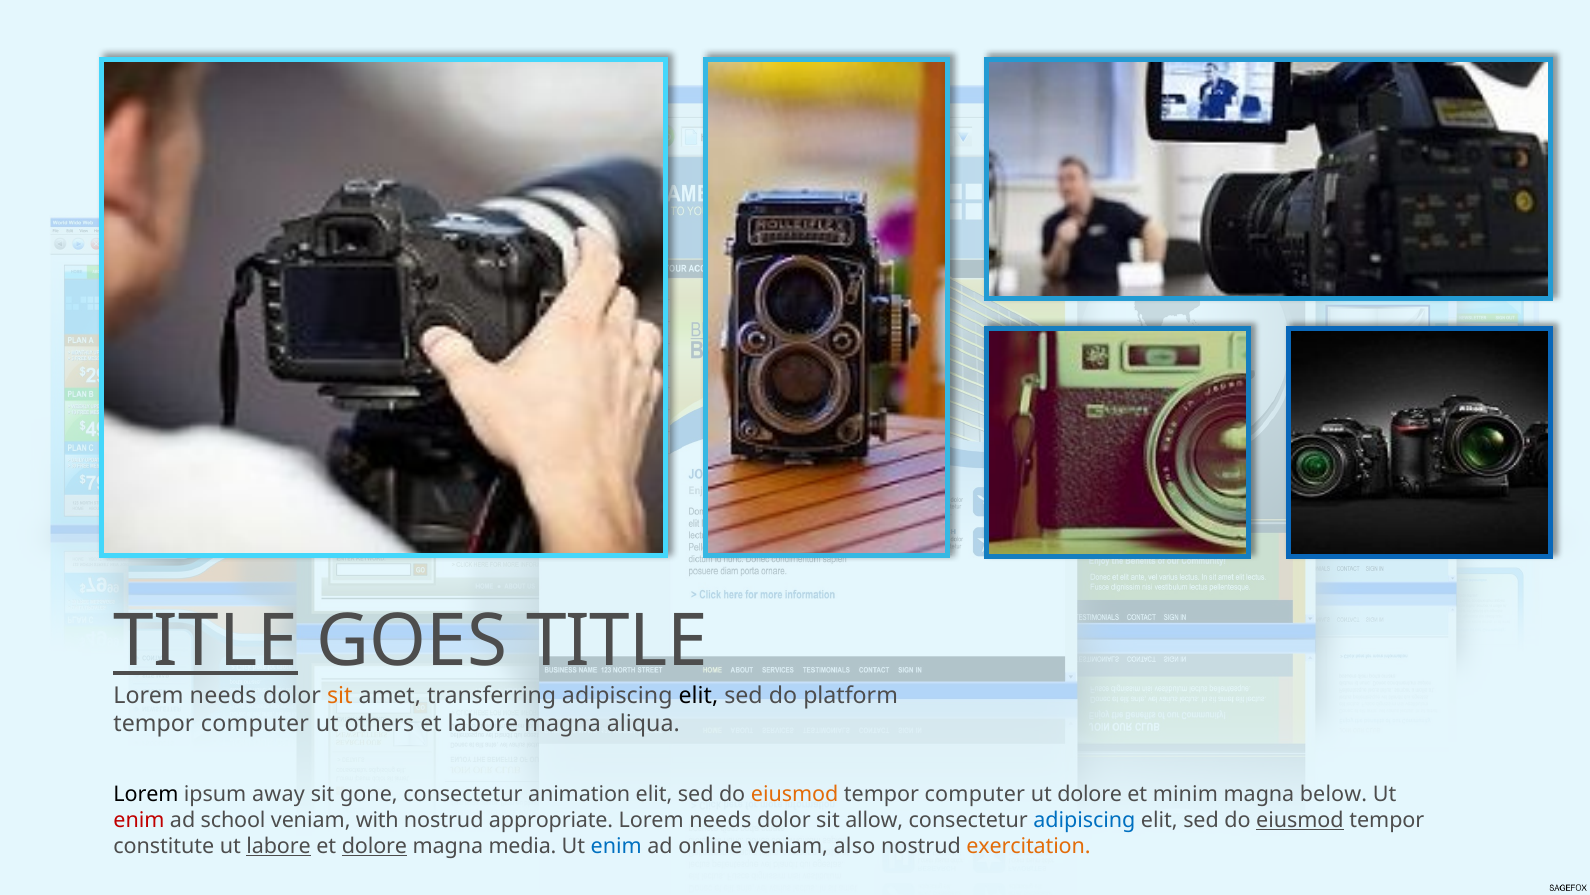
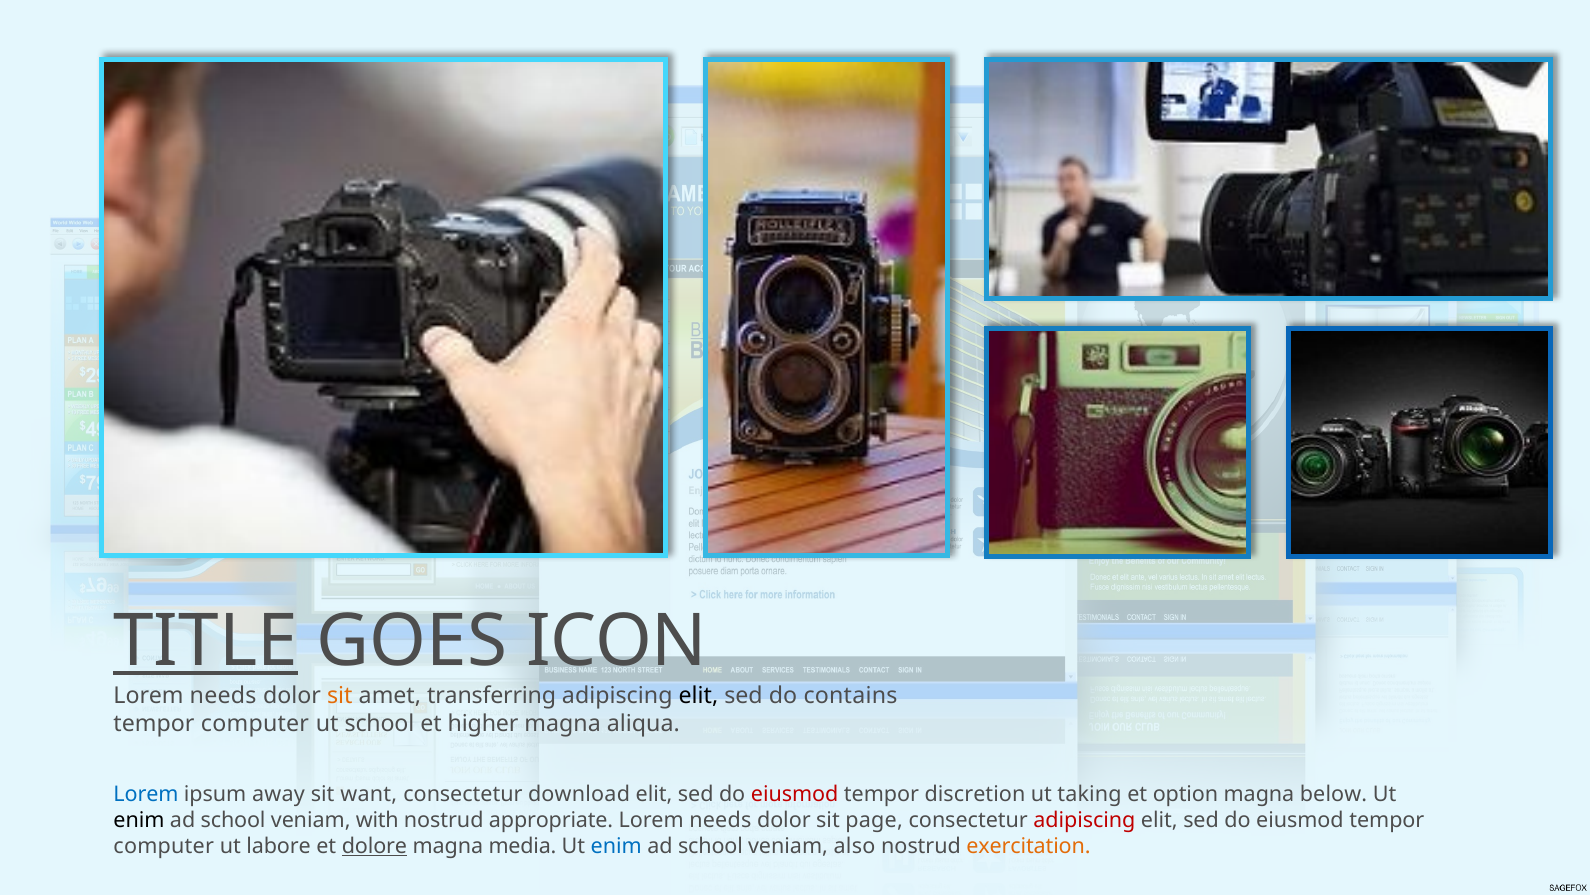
GOES TITLE: TITLE -> ICON
platform: platform -> contains
ut others: others -> school
et labore: labore -> higher
Lorem at (146, 794) colour: black -> blue
gone: gone -> want
animation: animation -> download
eiusmod at (795, 794) colour: orange -> red
computer at (975, 794): computer -> discretion
ut dolore: dolore -> taking
minim: minim -> option
enim at (139, 820) colour: red -> black
allow: allow -> page
adipiscing at (1084, 820) colour: blue -> red
eiusmod at (1300, 820) underline: present -> none
constitute at (164, 845): constitute -> computer
labore at (279, 845) underline: present -> none
online at (710, 845): online -> school
